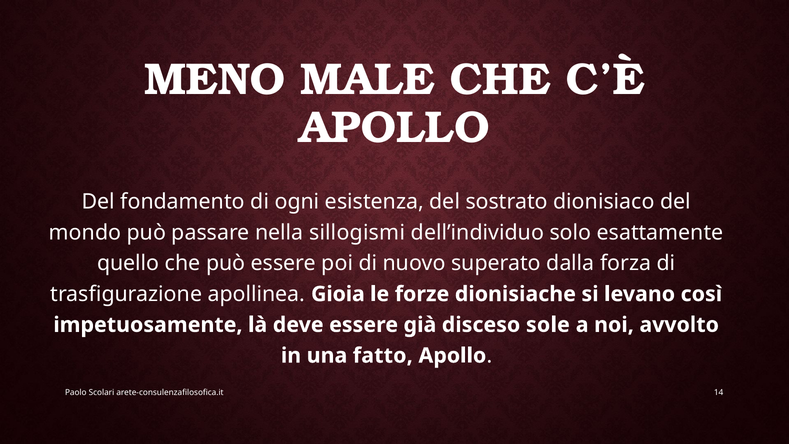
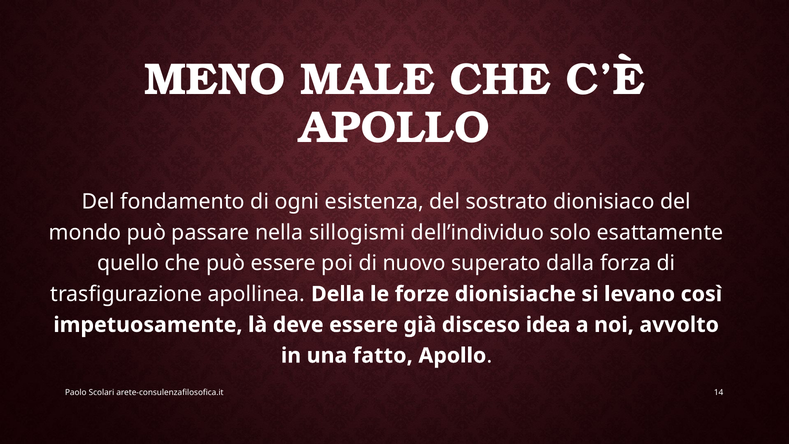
Gioia: Gioia -> Della
sole: sole -> idea
